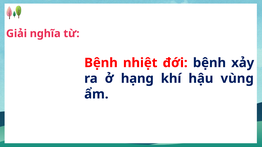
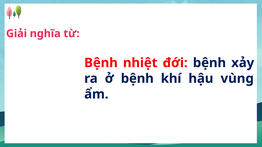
ở hạng: hạng -> bệnh
